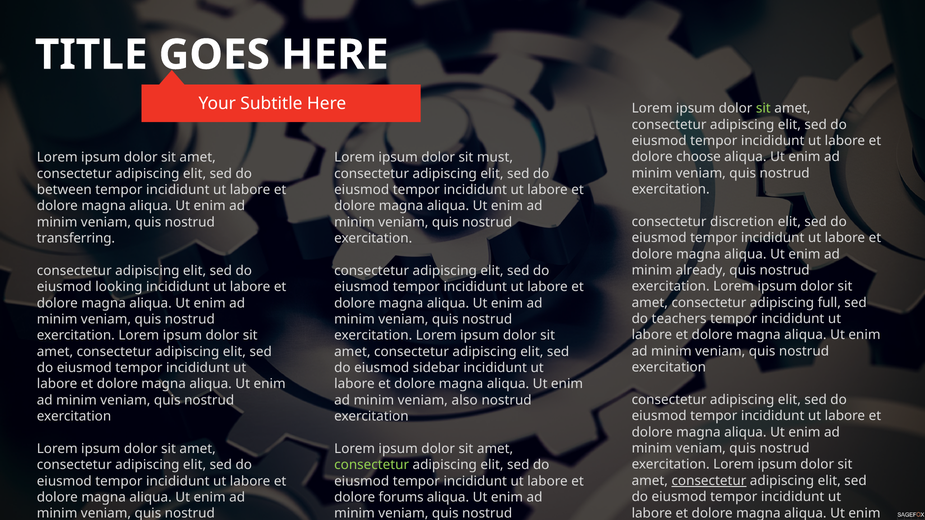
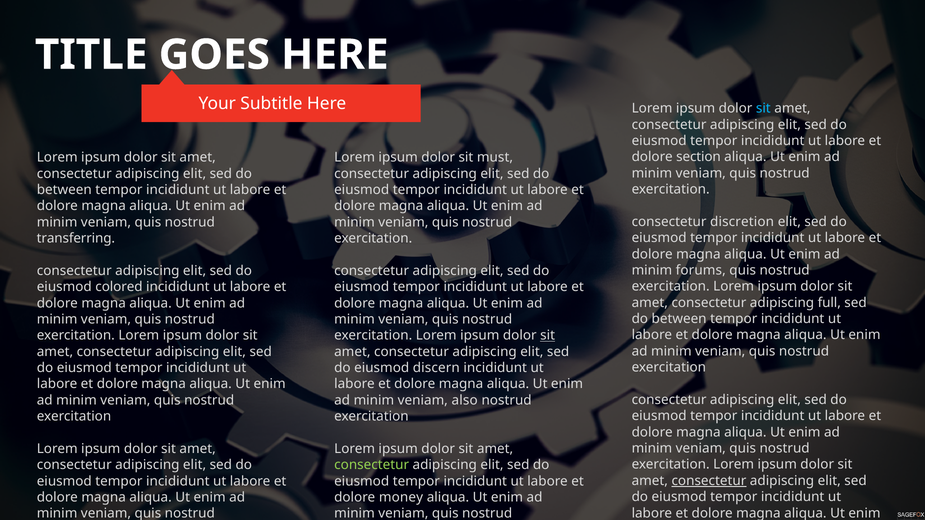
sit at (763, 108) colour: light green -> light blue
choose: choose -> section
already: already -> forums
looking: looking -> colored
teachers at (679, 319): teachers -> between
sit at (548, 336) underline: none -> present
sidebar: sidebar -> discern
forums: forums -> money
